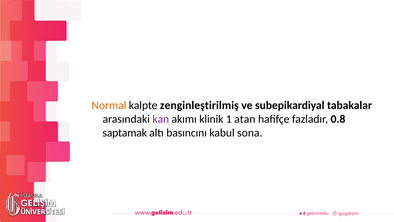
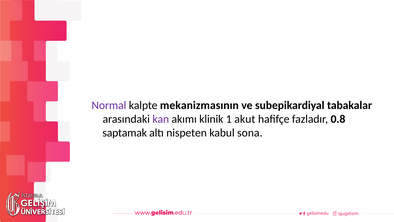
Normal colour: orange -> purple
zenginleştirilmiş: zenginleştirilmiş -> mekanizmasının
atan: atan -> akut
basıncını: basıncını -> nispeten
